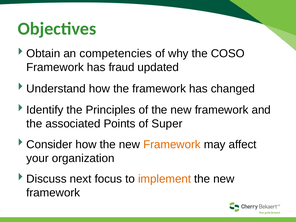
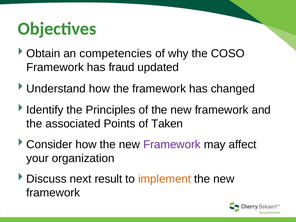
Super: Super -> Taken
Framework at (172, 144) colour: orange -> purple
focus: focus -> result
